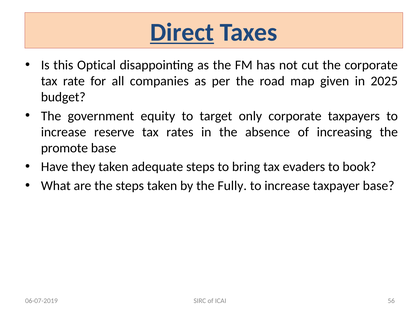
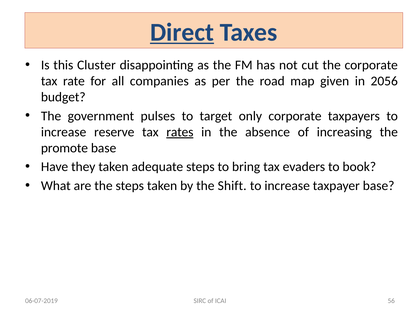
Optical: Optical -> Cluster
2025: 2025 -> 2056
equity: equity -> pulses
rates underline: none -> present
Fully: Fully -> Shift
